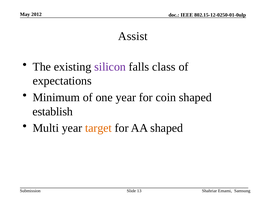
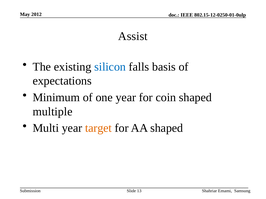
silicon colour: purple -> blue
class: class -> basis
establish: establish -> multiple
